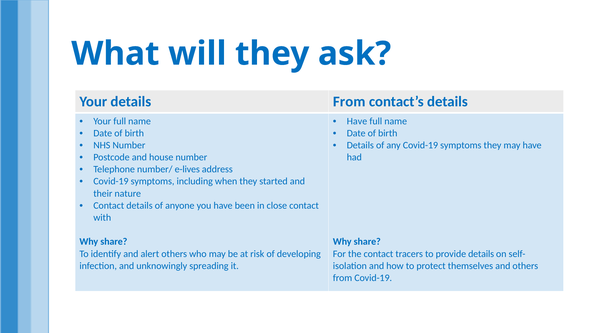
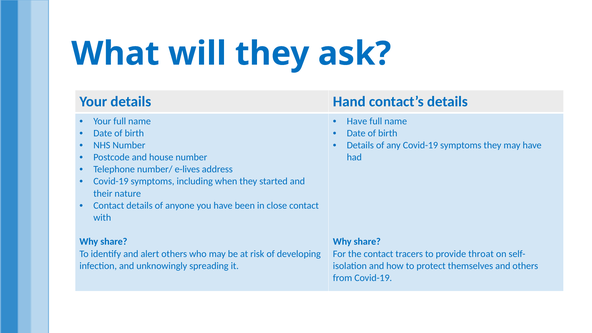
details From: From -> Hand
provide details: details -> throat
